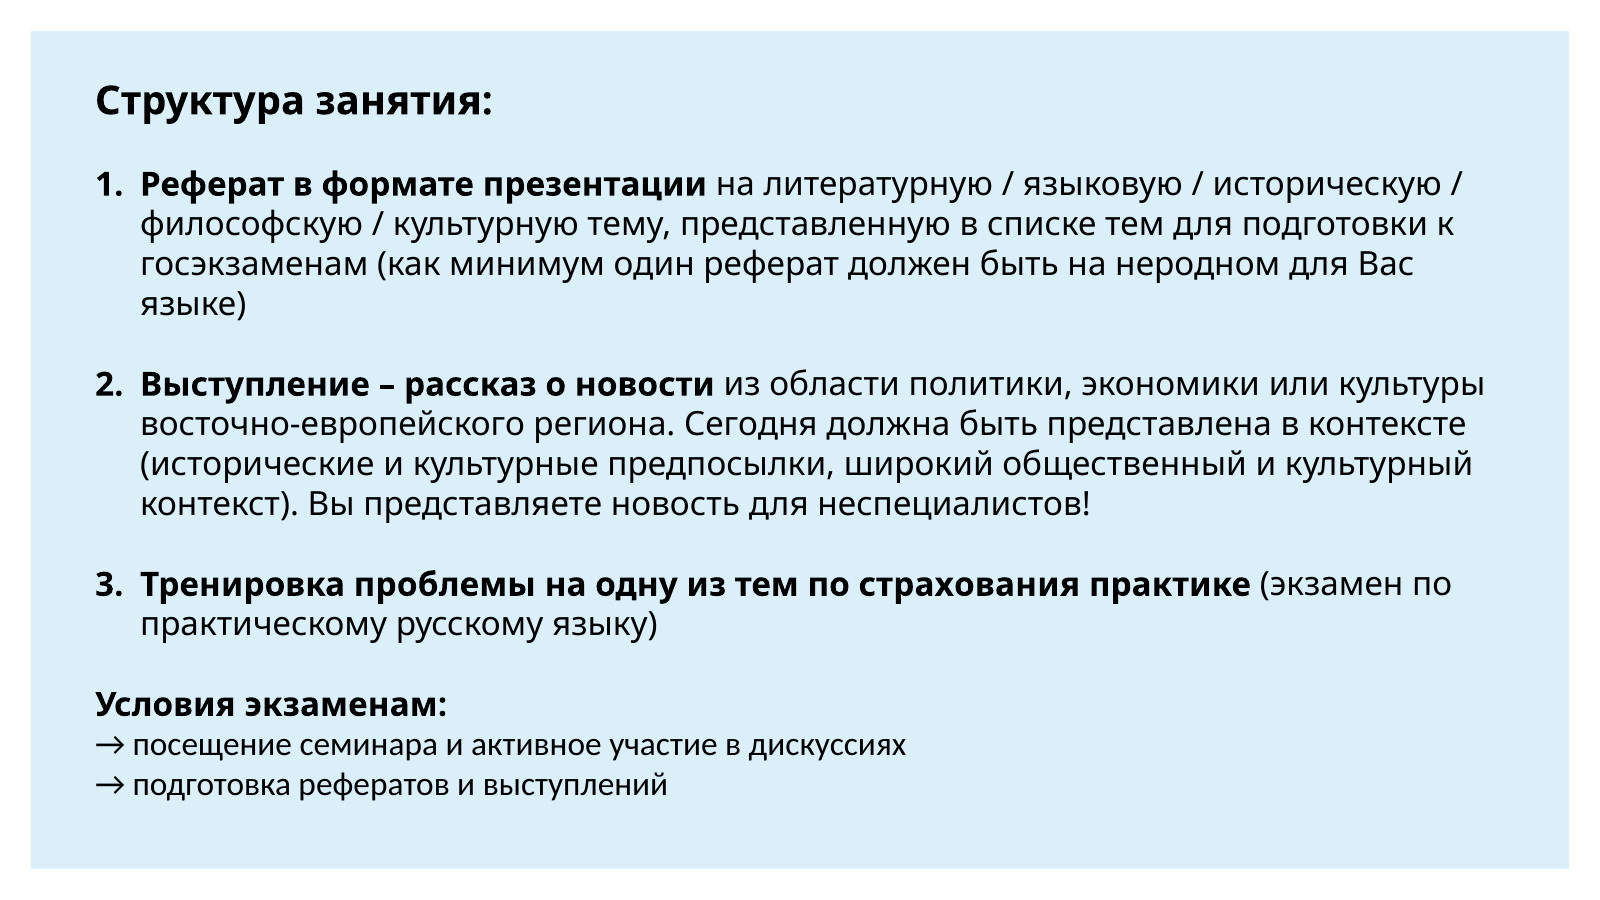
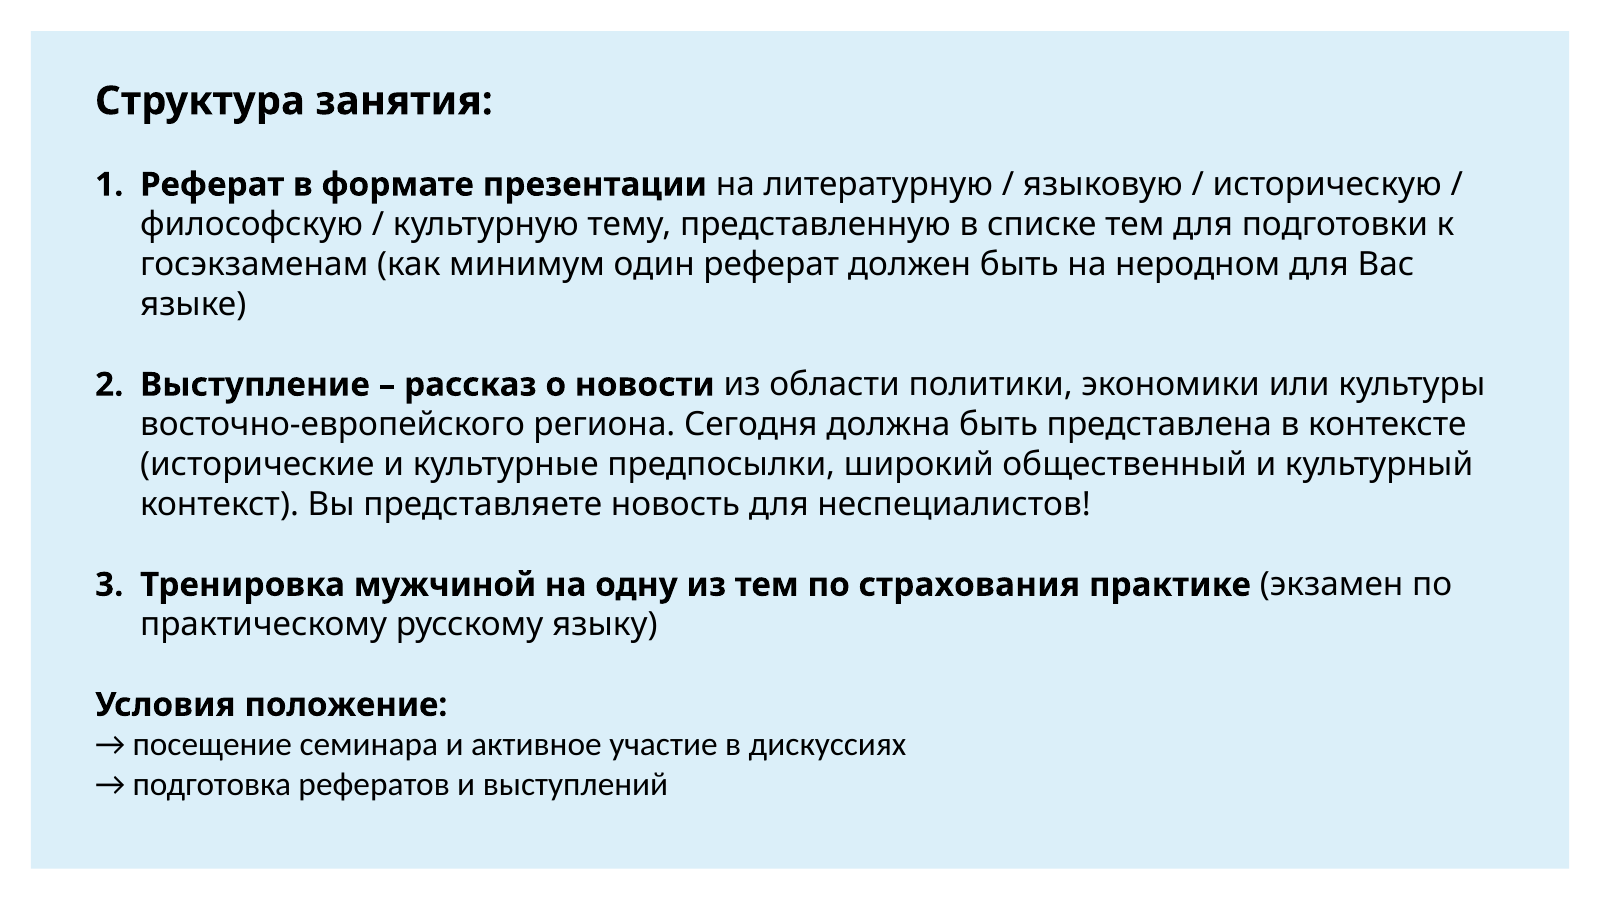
проблемы: проблемы -> мужчиной
экзаменам: экзаменам -> положение
